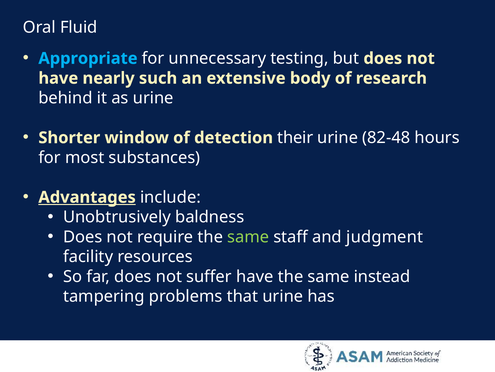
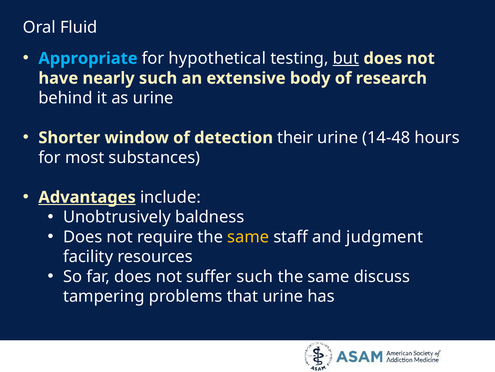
unnecessary: unnecessary -> hypothetical
but underline: none -> present
82-48: 82-48 -> 14-48
same at (248, 236) colour: light green -> yellow
suffer have: have -> such
instead: instead -> discuss
